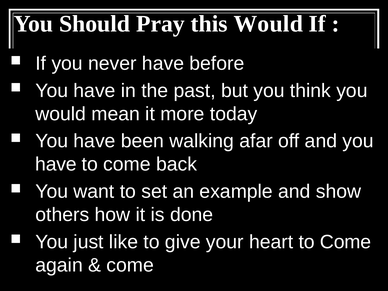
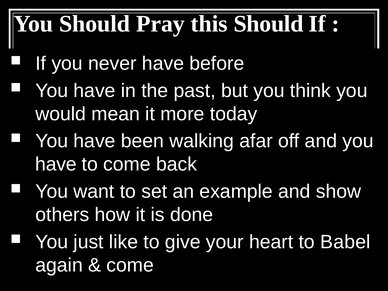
this Would: Would -> Should
heart to Come: Come -> Babel
